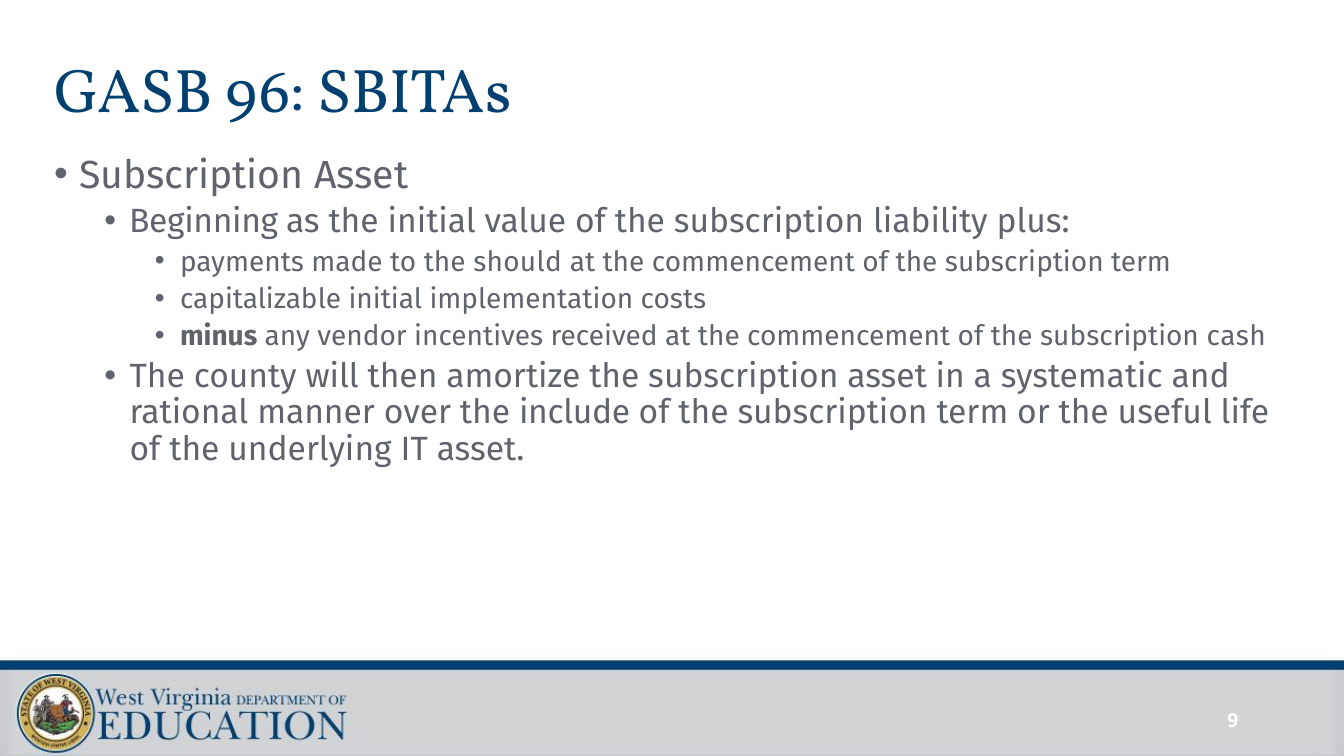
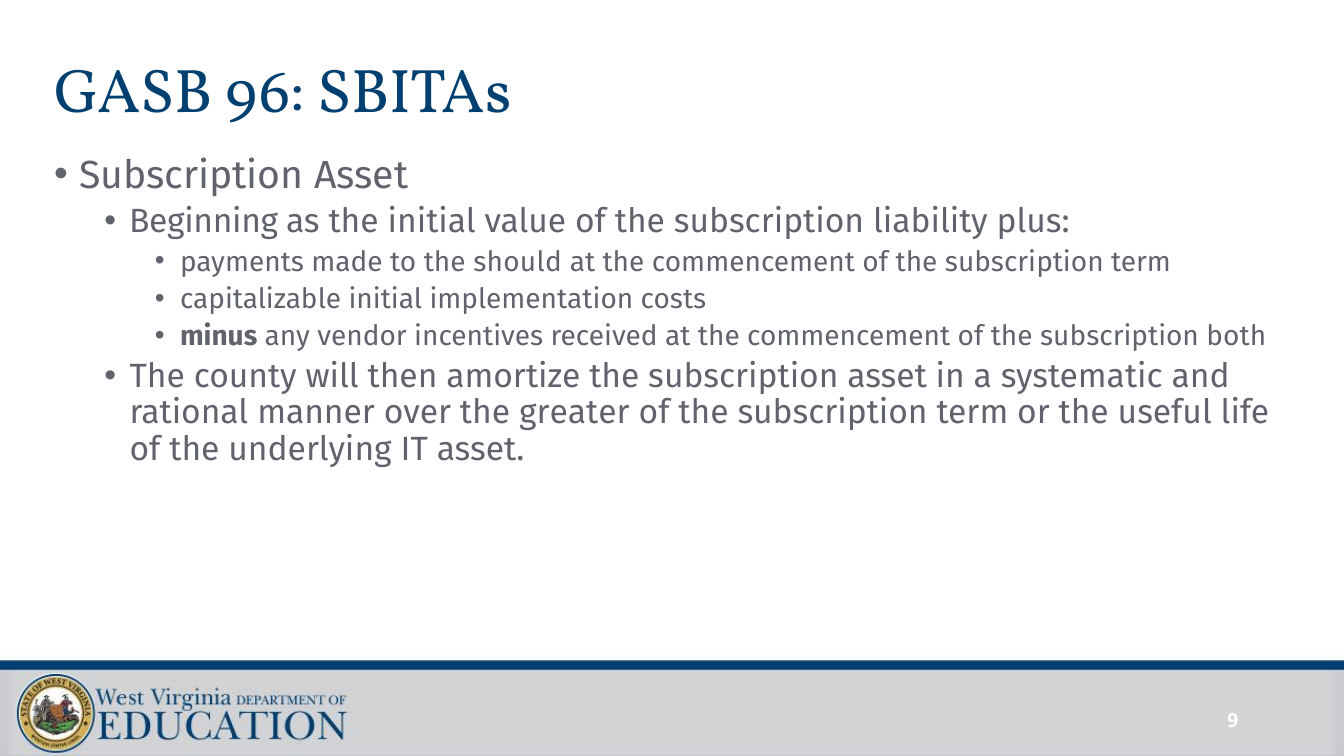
cash: cash -> both
include: include -> greater
